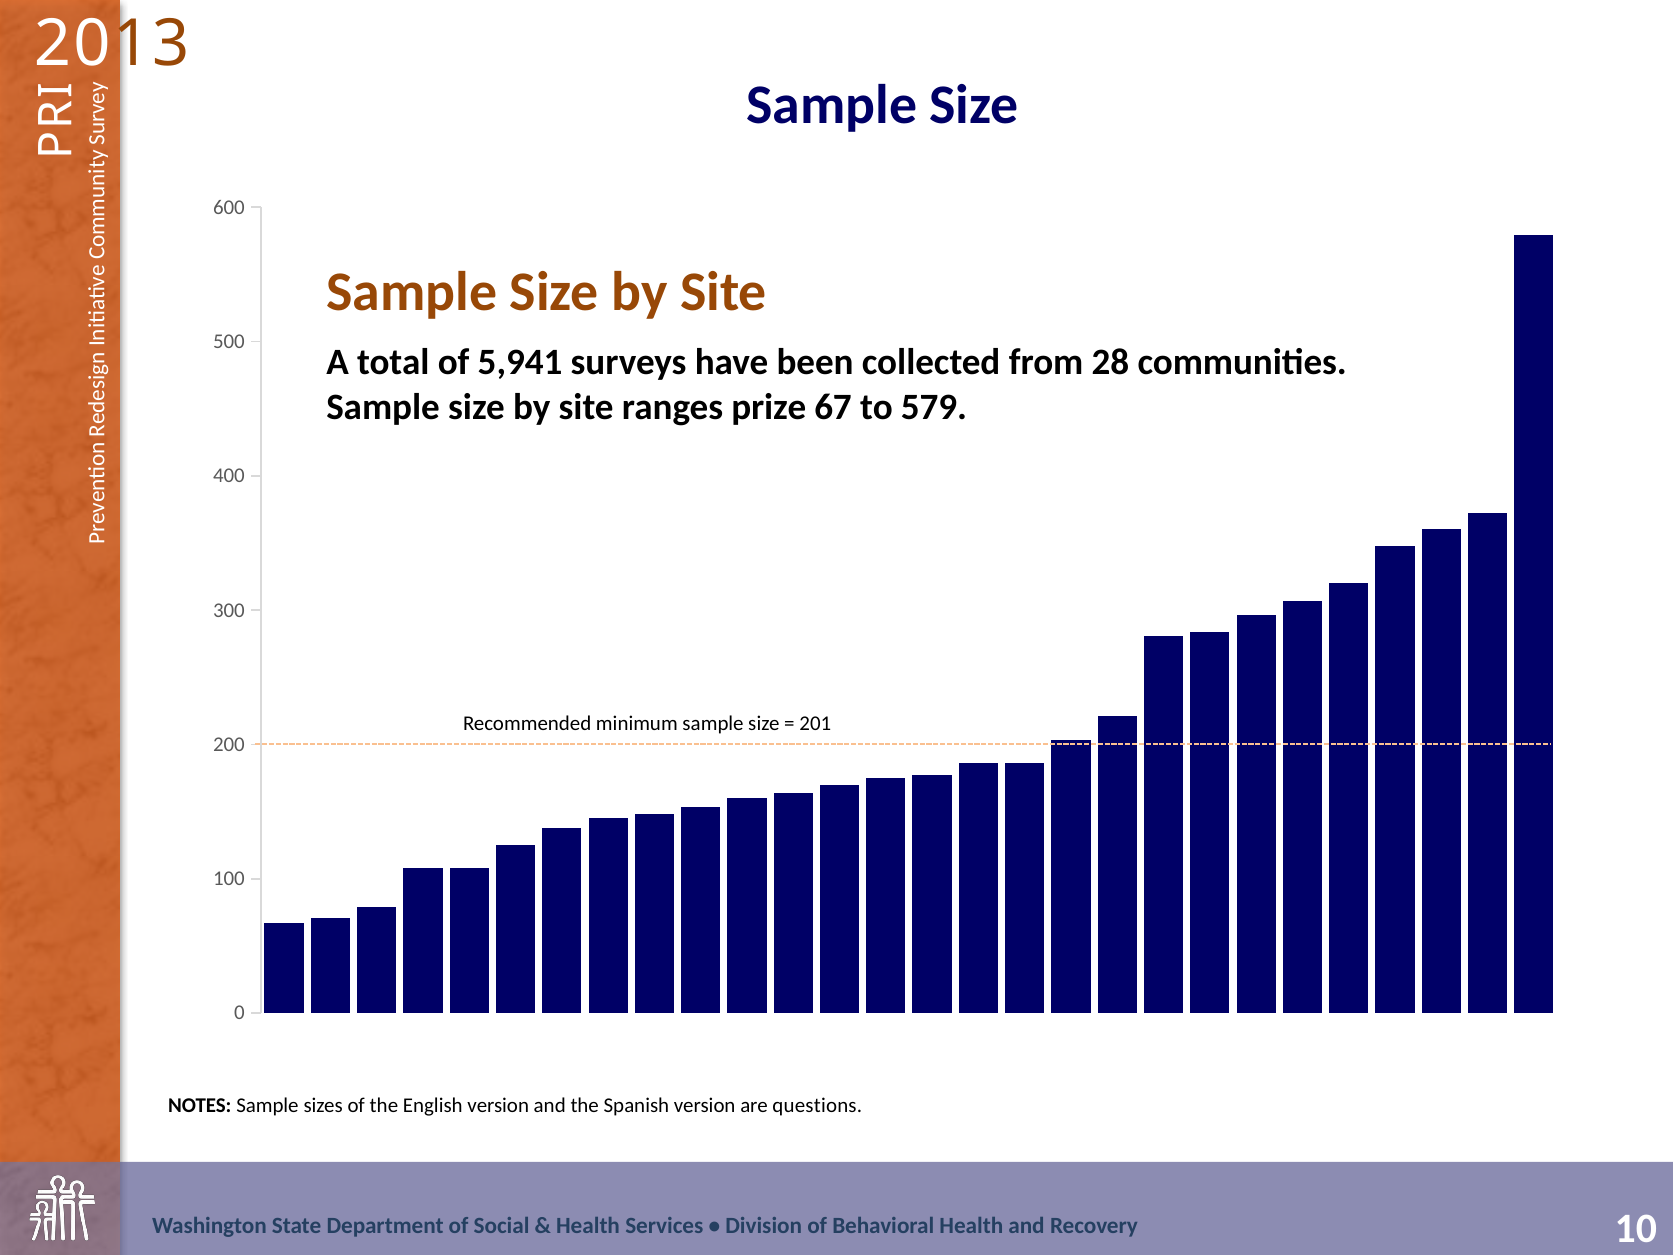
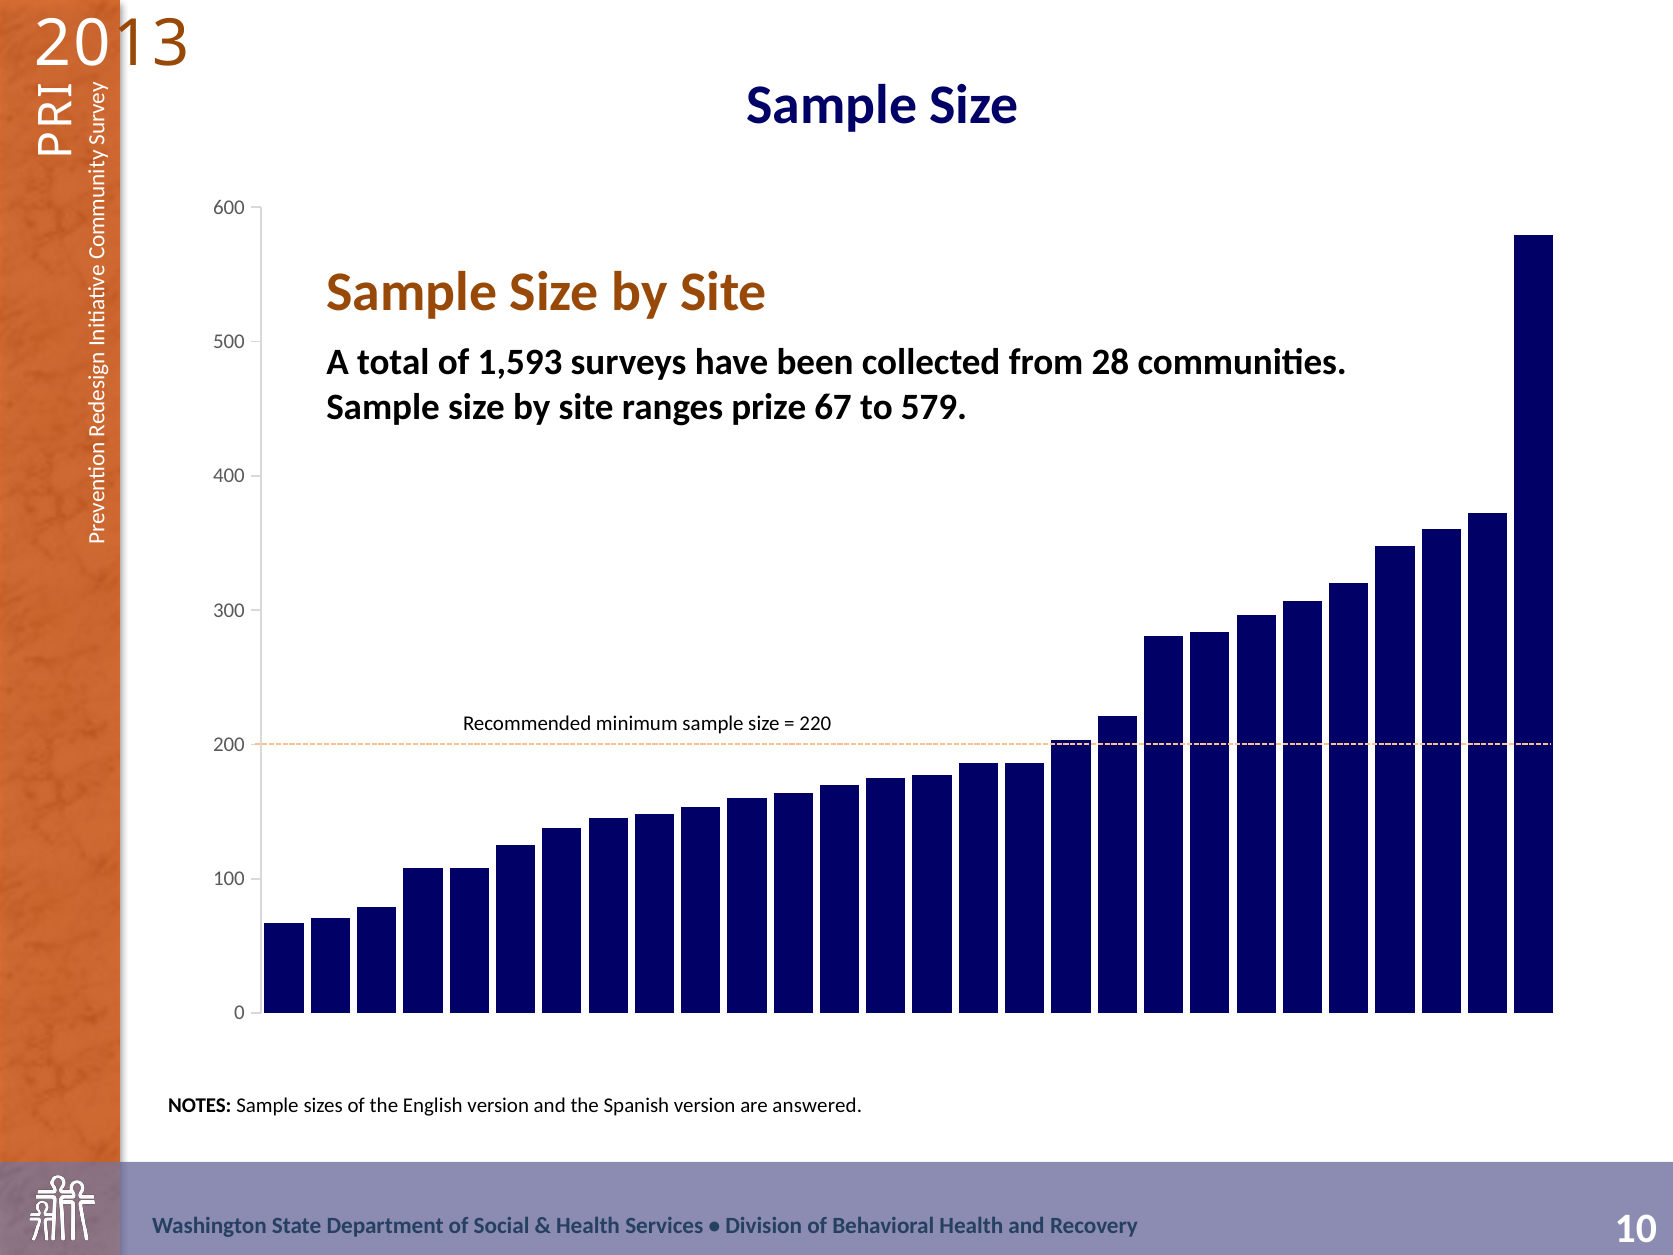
5,941: 5,941 -> 1,593
201: 201 -> 220
questions: questions -> answered
